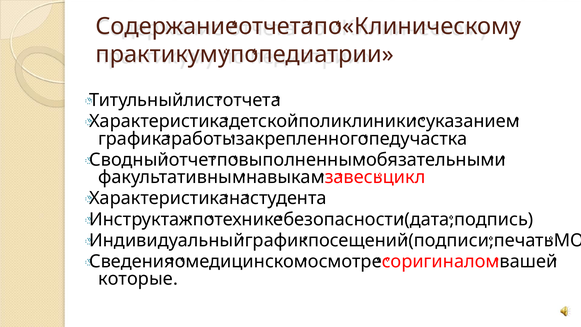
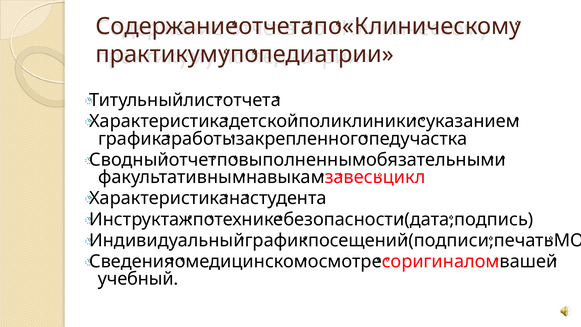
которые: которые -> учебный
